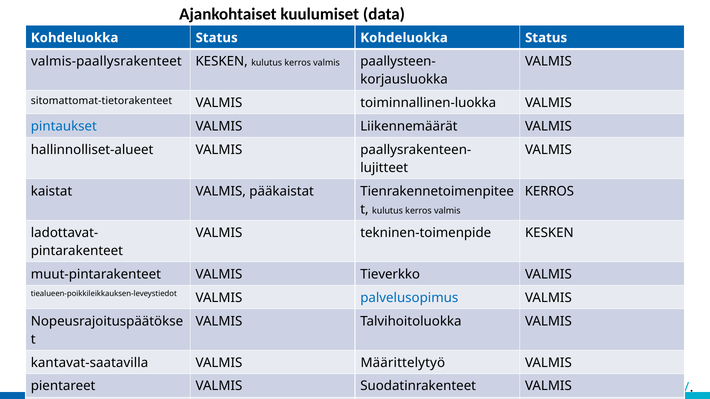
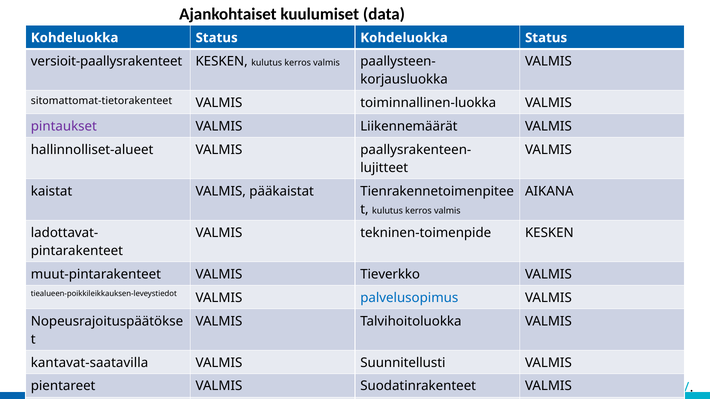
valmis-paallysrakenteet: valmis-paallysrakenteet -> versioit-paallysrakenteet
pintaukset colour: blue -> purple
KERROS at (549, 191): KERROS -> AIKANA
Määrittelytyö: Määrittelytyö -> Suunnitellusti
